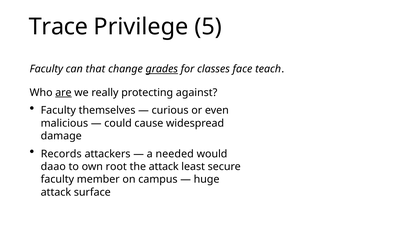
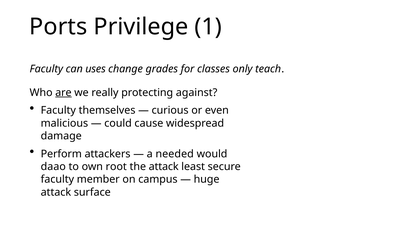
Trace: Trace -> Ports
5: 5 -> 1
that: that -> uses
grades underline: present -> none
face: face -> only
Records: Records -> Perform
